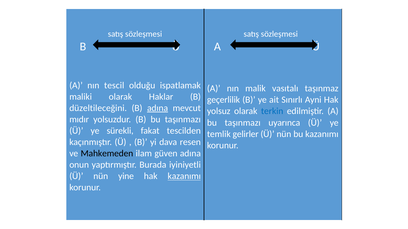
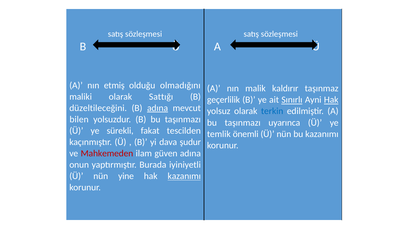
tescil: tescil -> etmiş
ispatlamak: ispatlamak -> olmadığını
vasıtalı: vasıtalı -> kaldırır
Haklar: Haklar -> Sattığı
Sınırlı underline: none -> present
Hak at (331, 100) underline: none -> present
mıdır: mıdır -> bilen
gelirler: gelirler -> önemli
resen: resen -> şudur
Mahkemeden colour: black -> red
